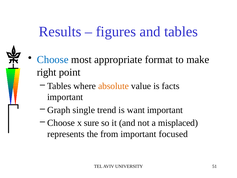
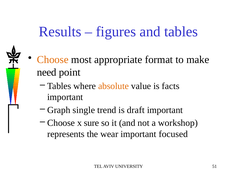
Choose at (53, 60) colour: blue -> orange
right: right -> need
want: want -> draft
misplaced: misplaced -> workshop
from: from -> wear
